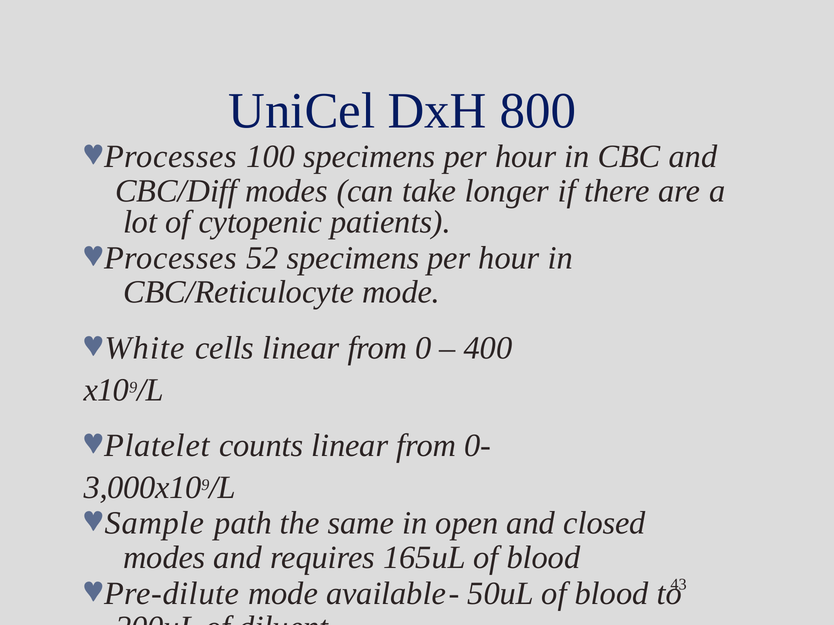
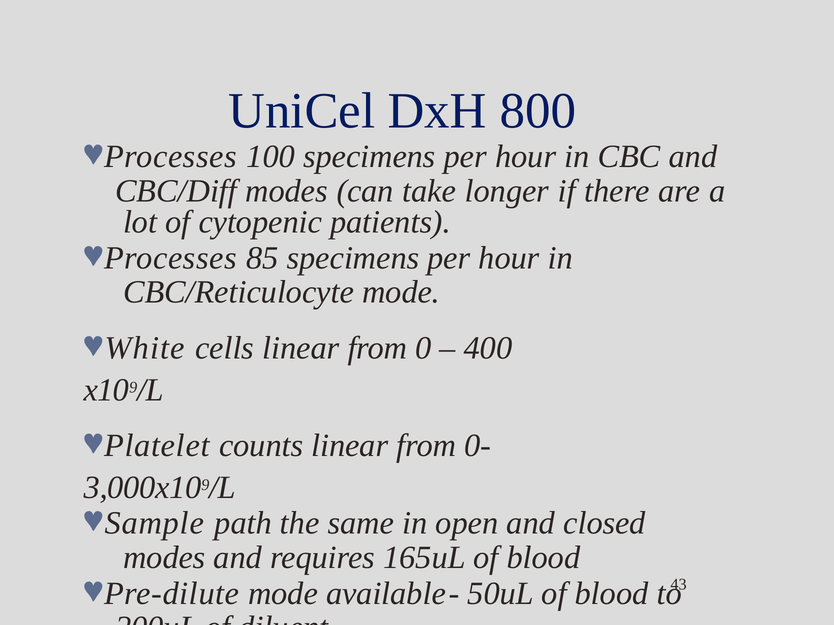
52: 52 -> 85
